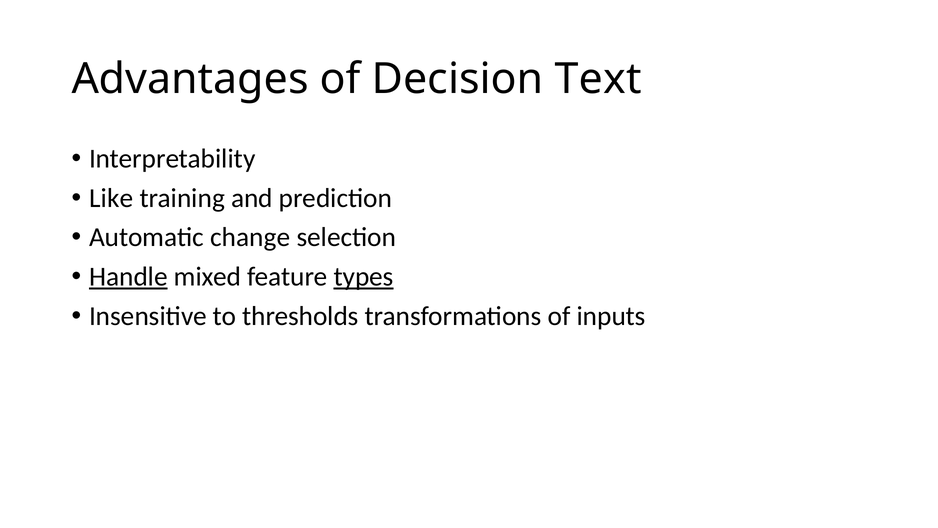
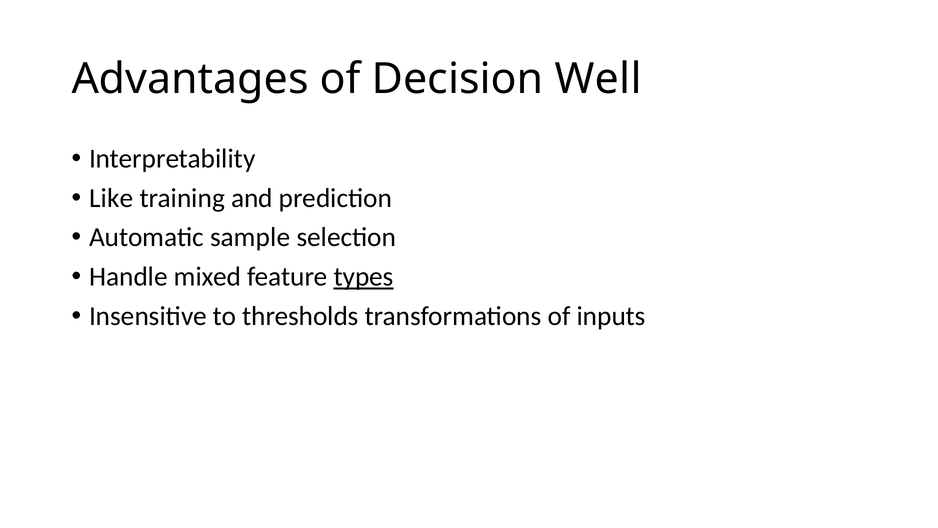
Text: Text -> Well
change: change -> sample
Handle underline: present -> none
